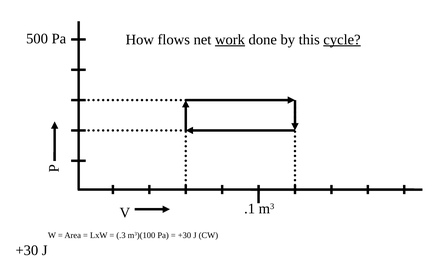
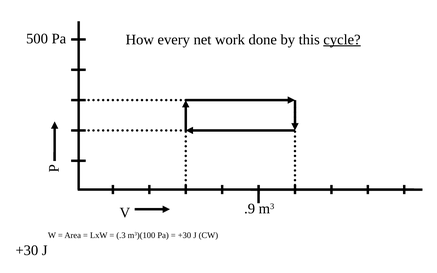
flows: flows -> every
work underline: present -> none
.1: .1 -> .9
